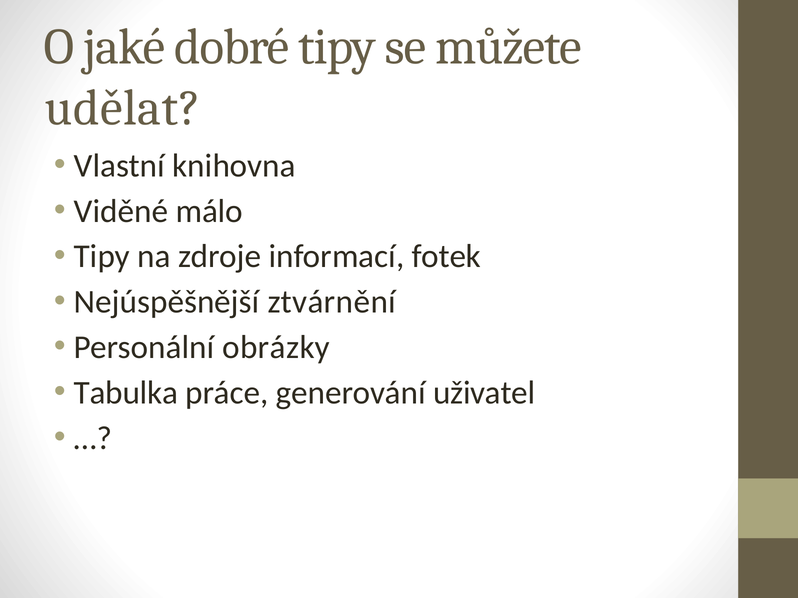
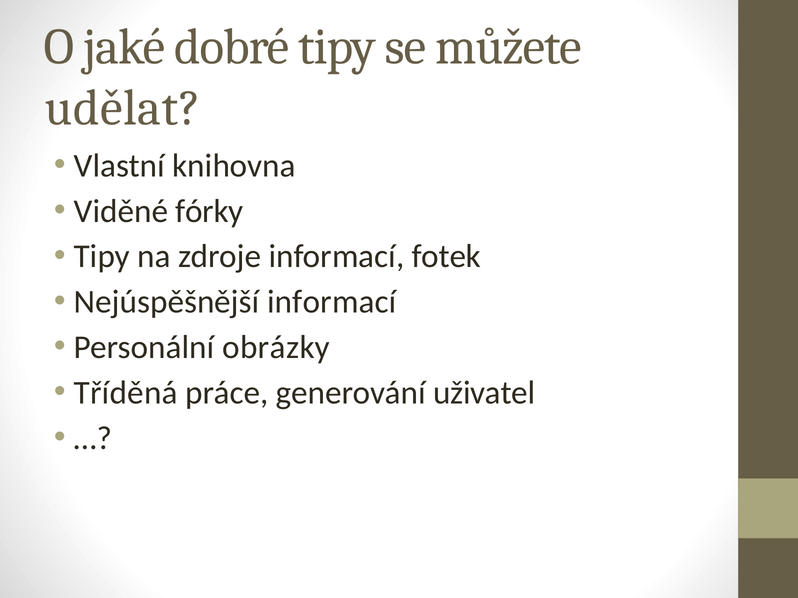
málo: málo -> fórky
Nejúspěšnější ztvárnění: ztvárnění -> informací
Tabulka: Tabulka -> Tříděná
